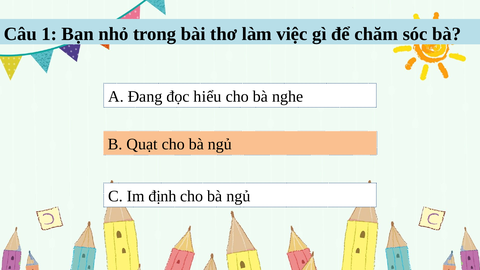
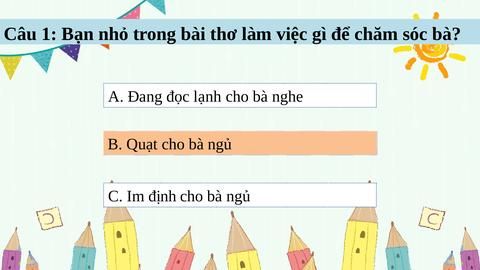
hiểu: hiểu -> lạnh
